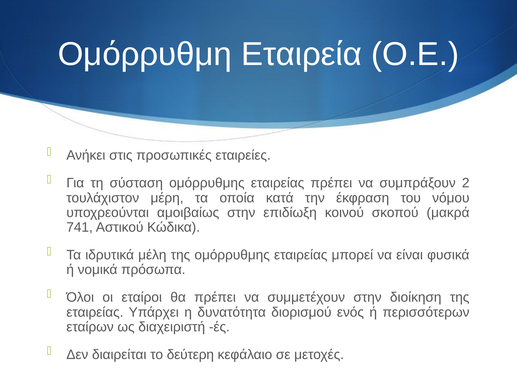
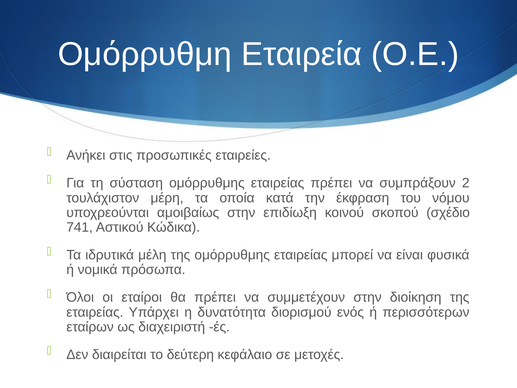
μακρά: μακρά -> σχέδιο
